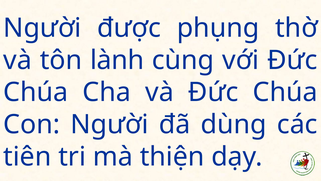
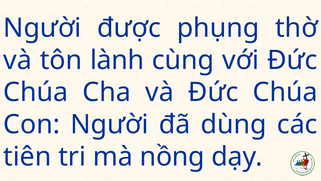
thiện: thiện -> nồng
